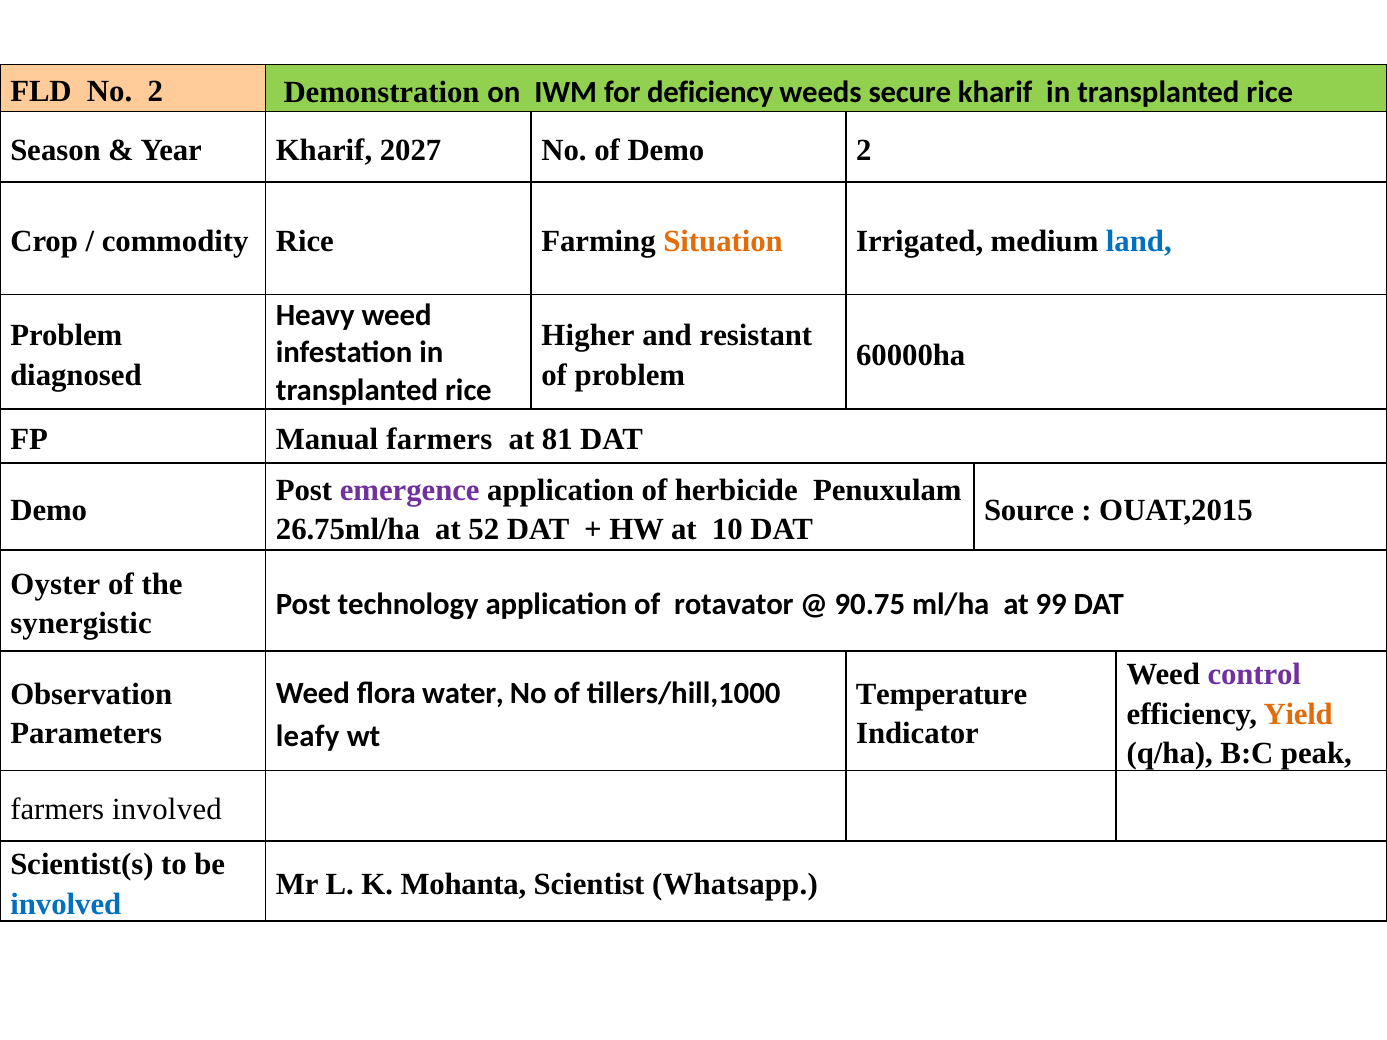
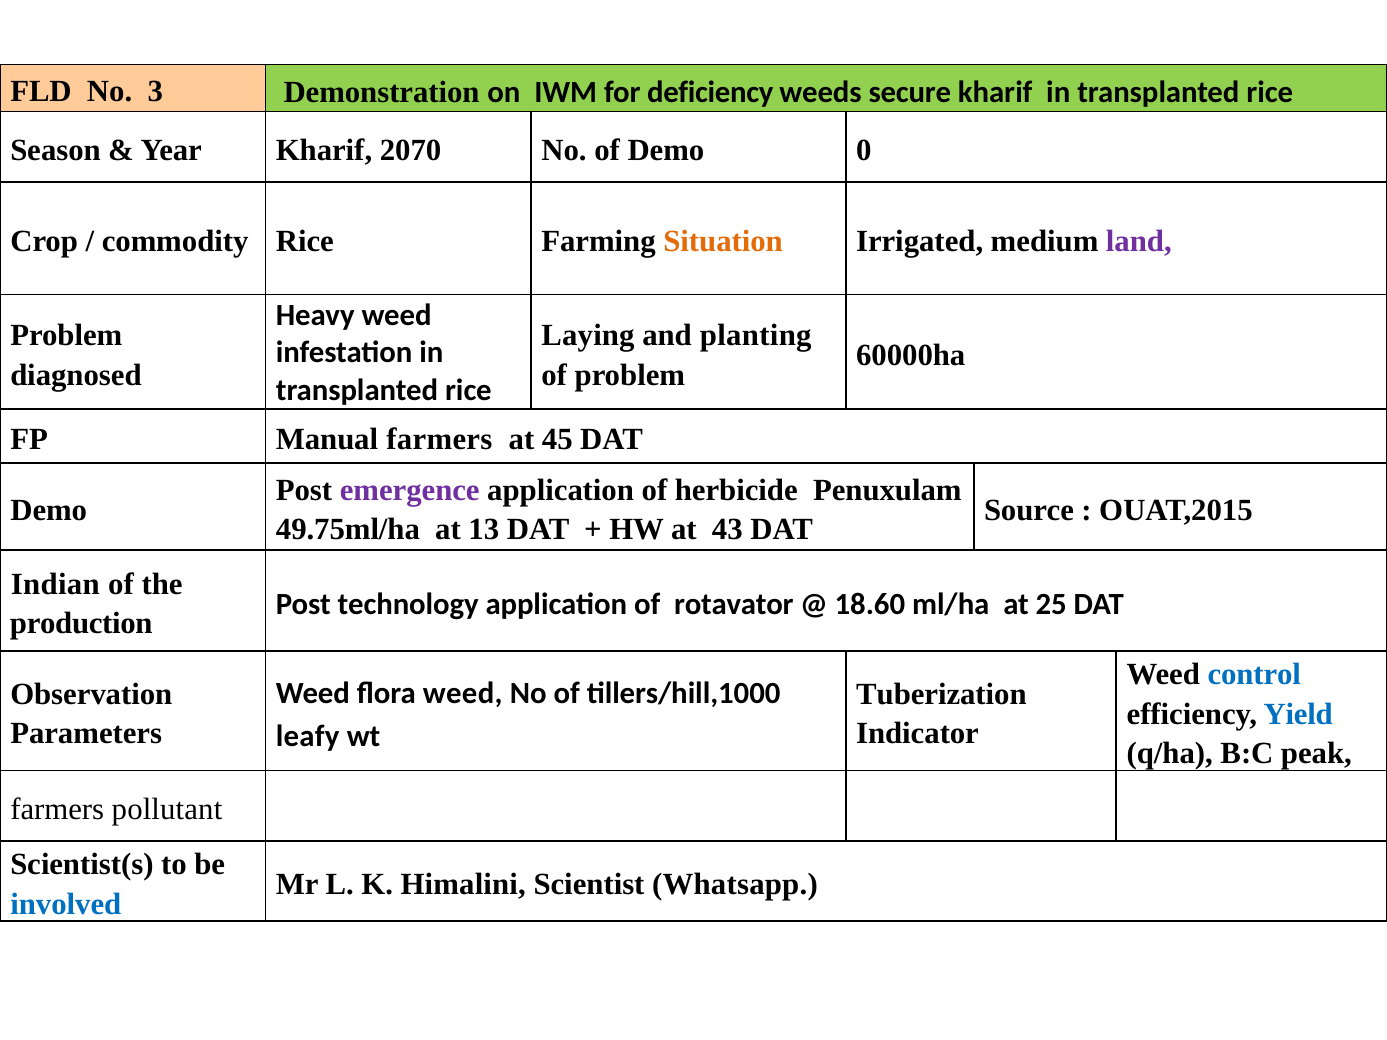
No 2: 2 -> 3
2027: 2027 -> 2070
Demo 2: 2 -> 0
land colour: blue -> purple
Higher: Higher -> Laying
resistant: resistant -> planting
81: 81 -> 45
26.75ml/ha: 26.75ml/ha -> 49.75ml/ha
52: 52 -> 13
10: 10 -> 43
Oyster: Oyster -> Indian
90.75: 90.75 -> 18.60
99: 99 -> 25
synergistic: synergistic -> production
control colour: purple -> blue
flora water: water -> weed
Temperature: Temperature -> Tuberization
Yield colour: orange -> blue
farmers involved: involved -> pollutant
Mohanta: Mohanta -> Himalini
